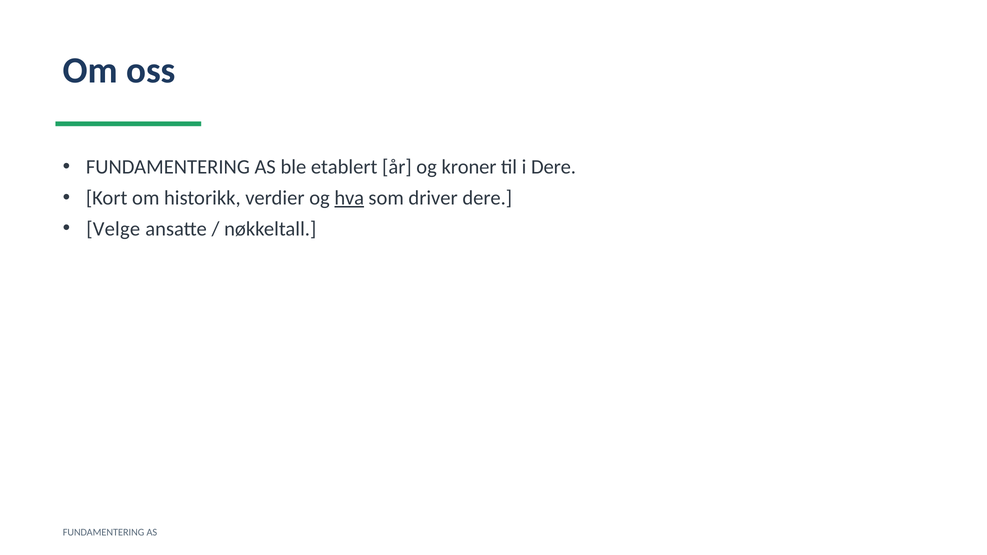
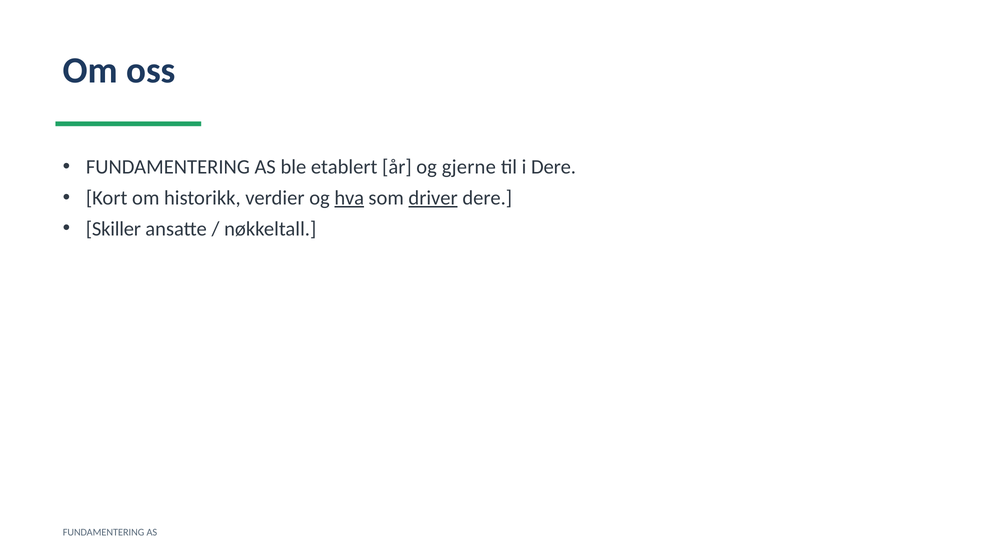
kroner: kroner -> gjerne
driver underline: none -> present
Velge: Velge -> Skiller
